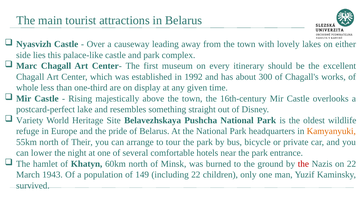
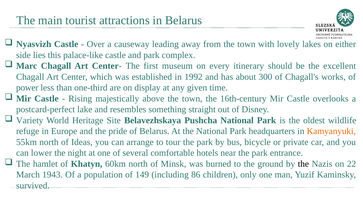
whole: whole -> power
Their: Their -> Ideas
the at (303, 164) colour: red -> black
including 22: 22 -> 86
